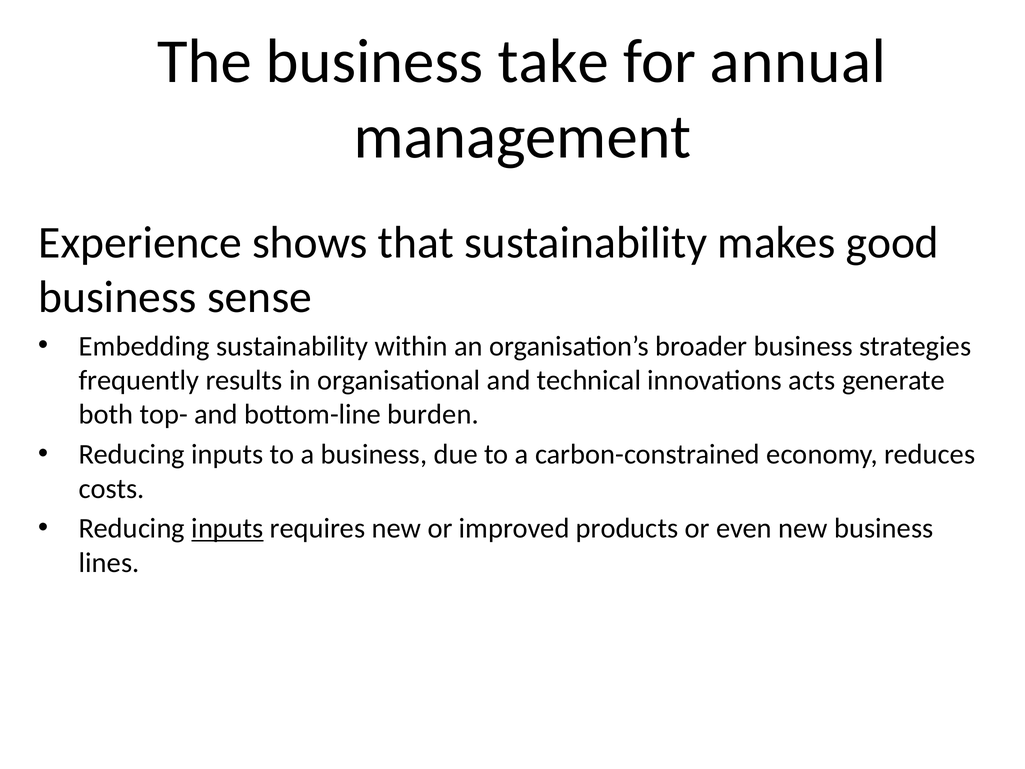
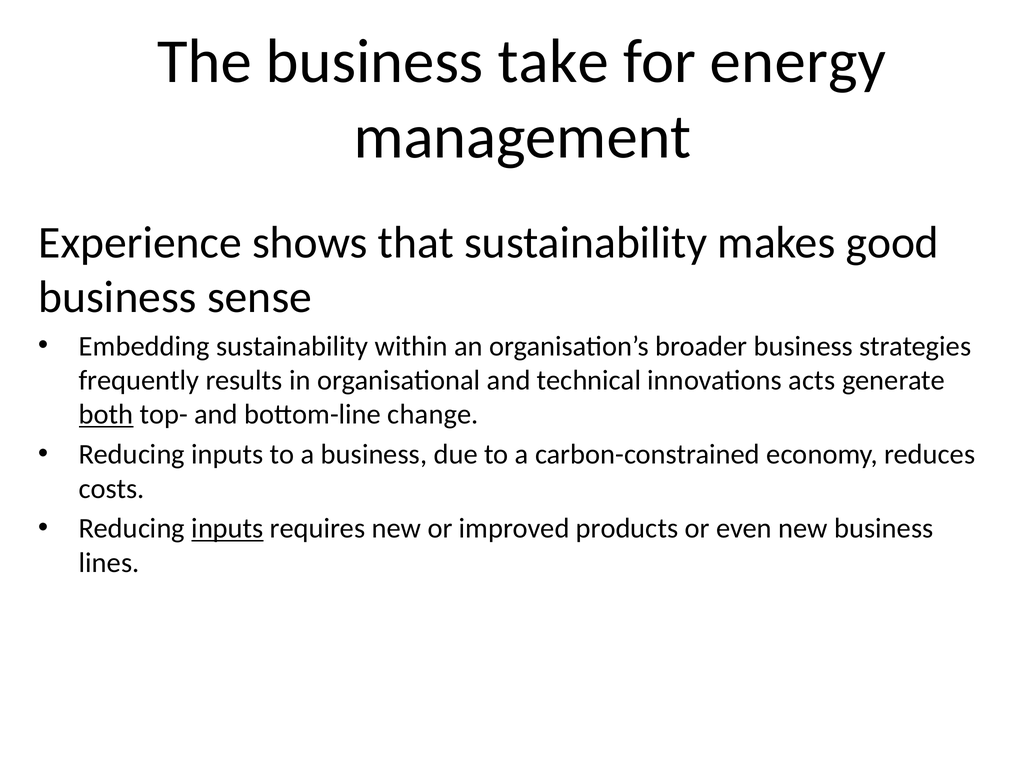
annual: annual -> energy
both underline: none -> present
burden: burden -> change
